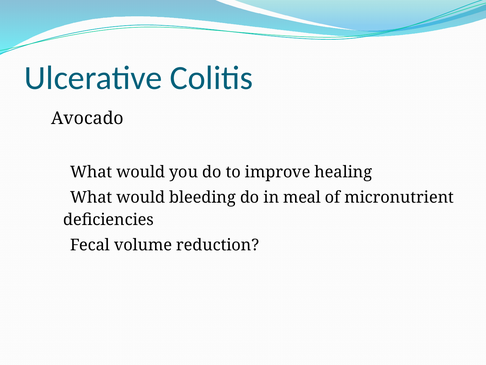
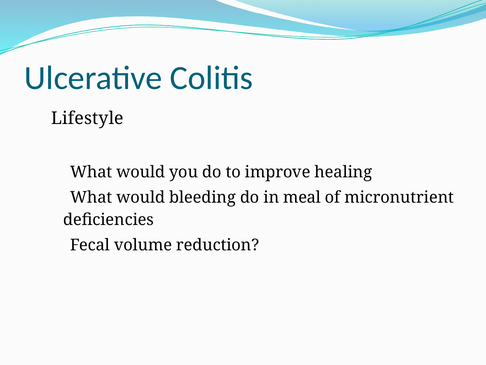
Avocado: Avocado -> Lifestyle
